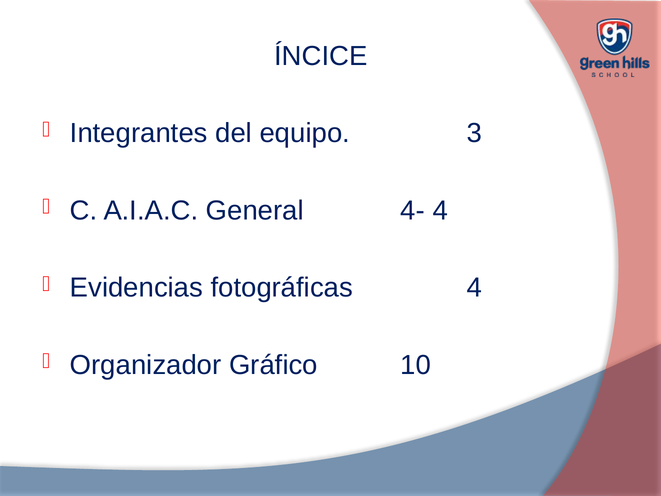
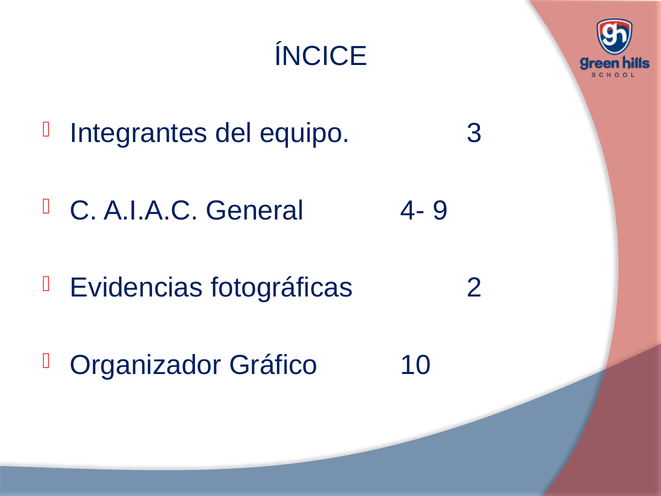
4- 4: 4 -> 9
fotográficas 4: 4 -> 2
